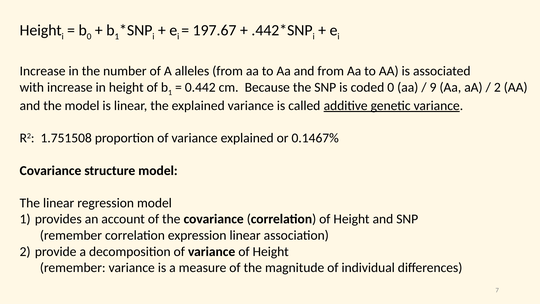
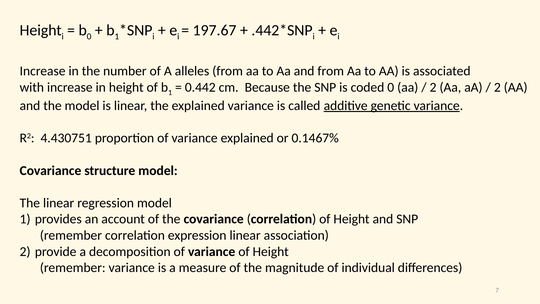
9 at (433, 87): 9 -> 2
1.751508: 1.751508 -> 4.430751
